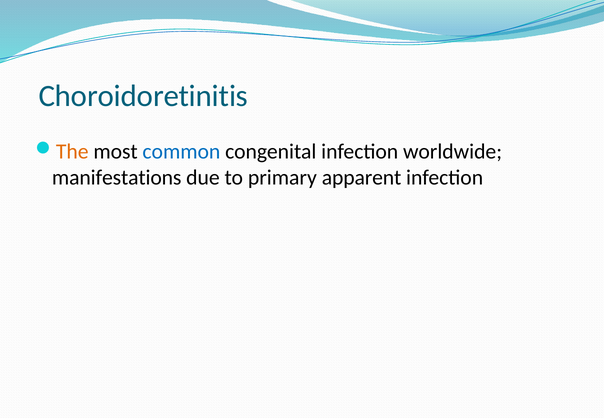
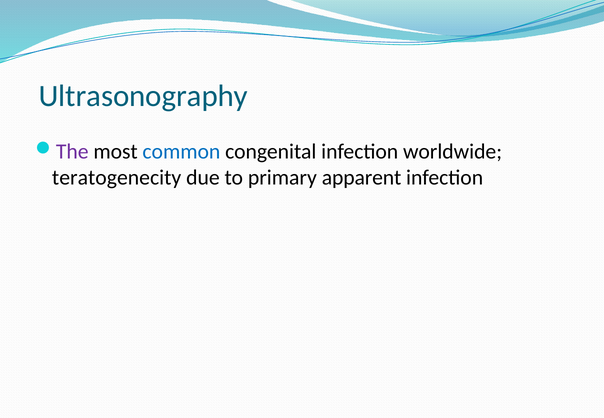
Choroidoretinitis: Choroidoretinitis -> Ultrasonography
The colour: orange -> purple
manifestations: manifestations -> teratogenecity
